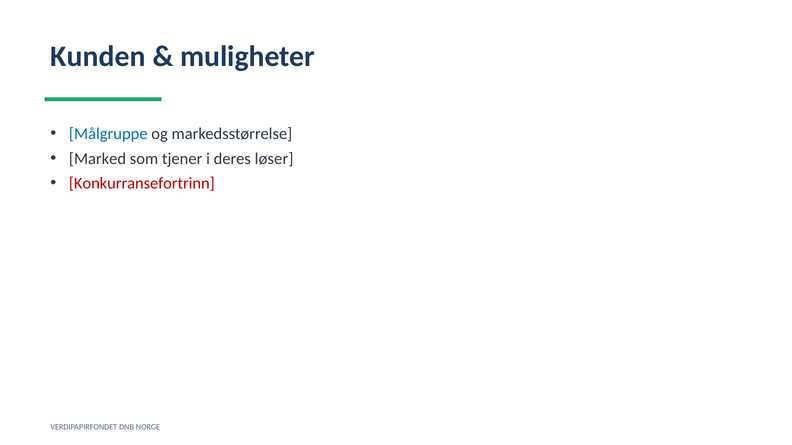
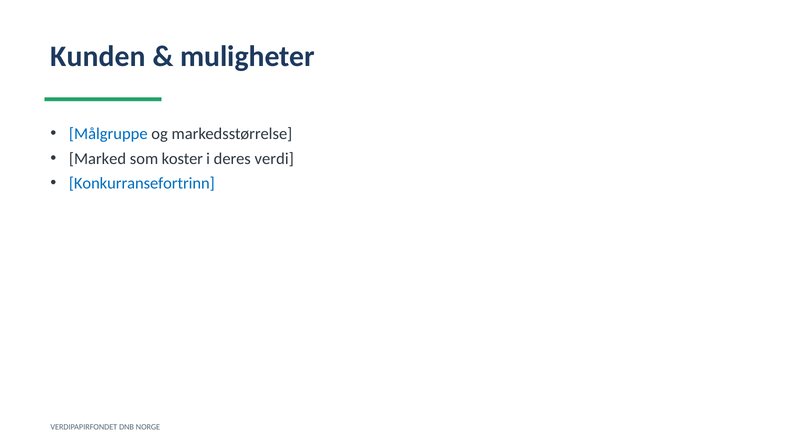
tjener: tjener -> koster
løser: løser -> verdi
Konkurransefortrinn colour: red -> blue
